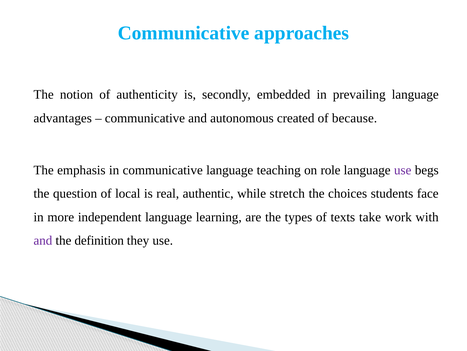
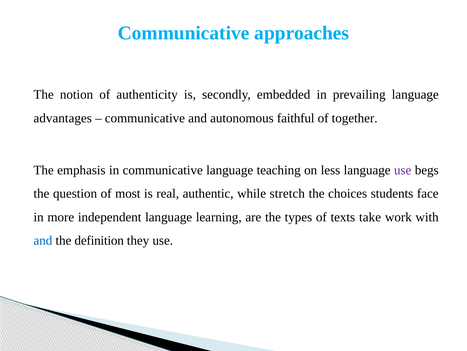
created: created -> faithful
because: because -> together
role: role -> less
local: local -> most
and at (43, 240) colour: purple -> blue
